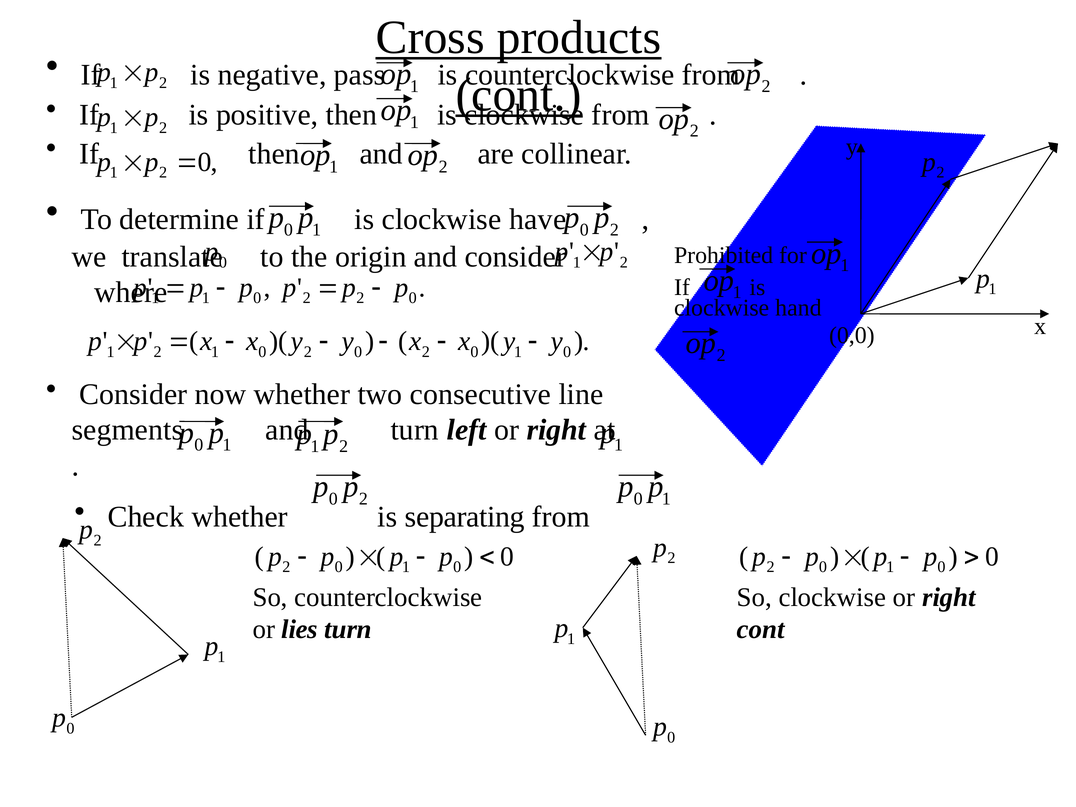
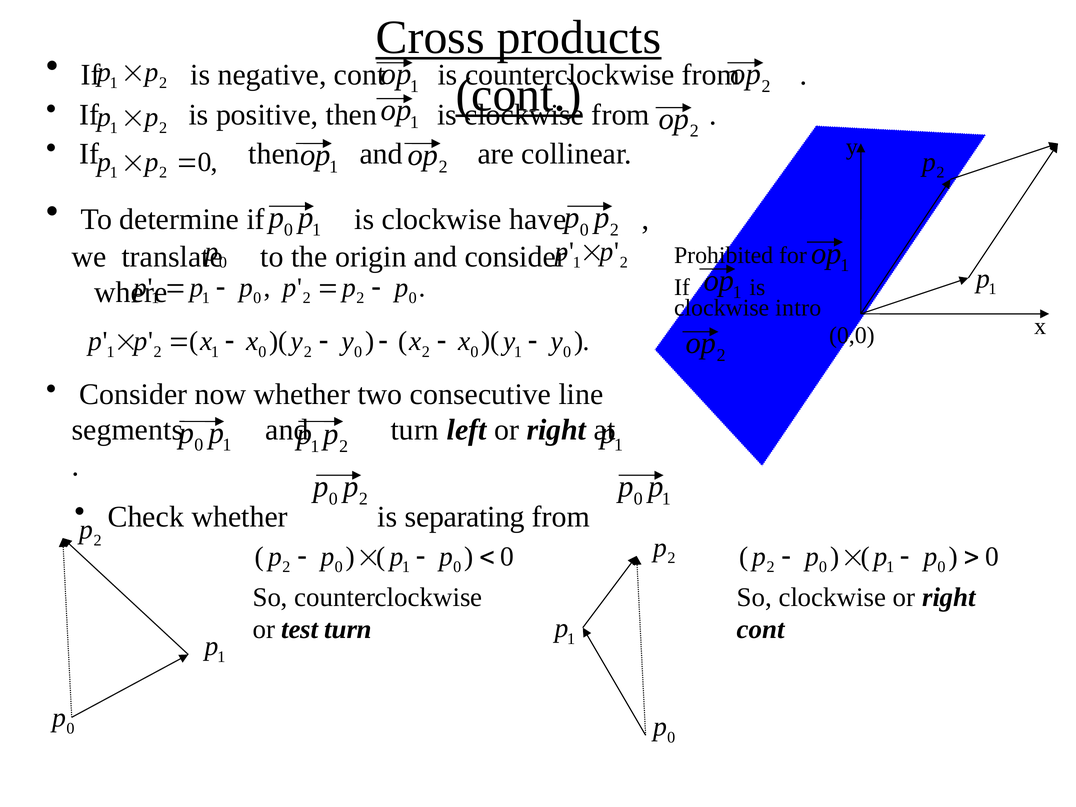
negative pass: pass -> cont
hand: hand -> intro
lies: lies -> test
